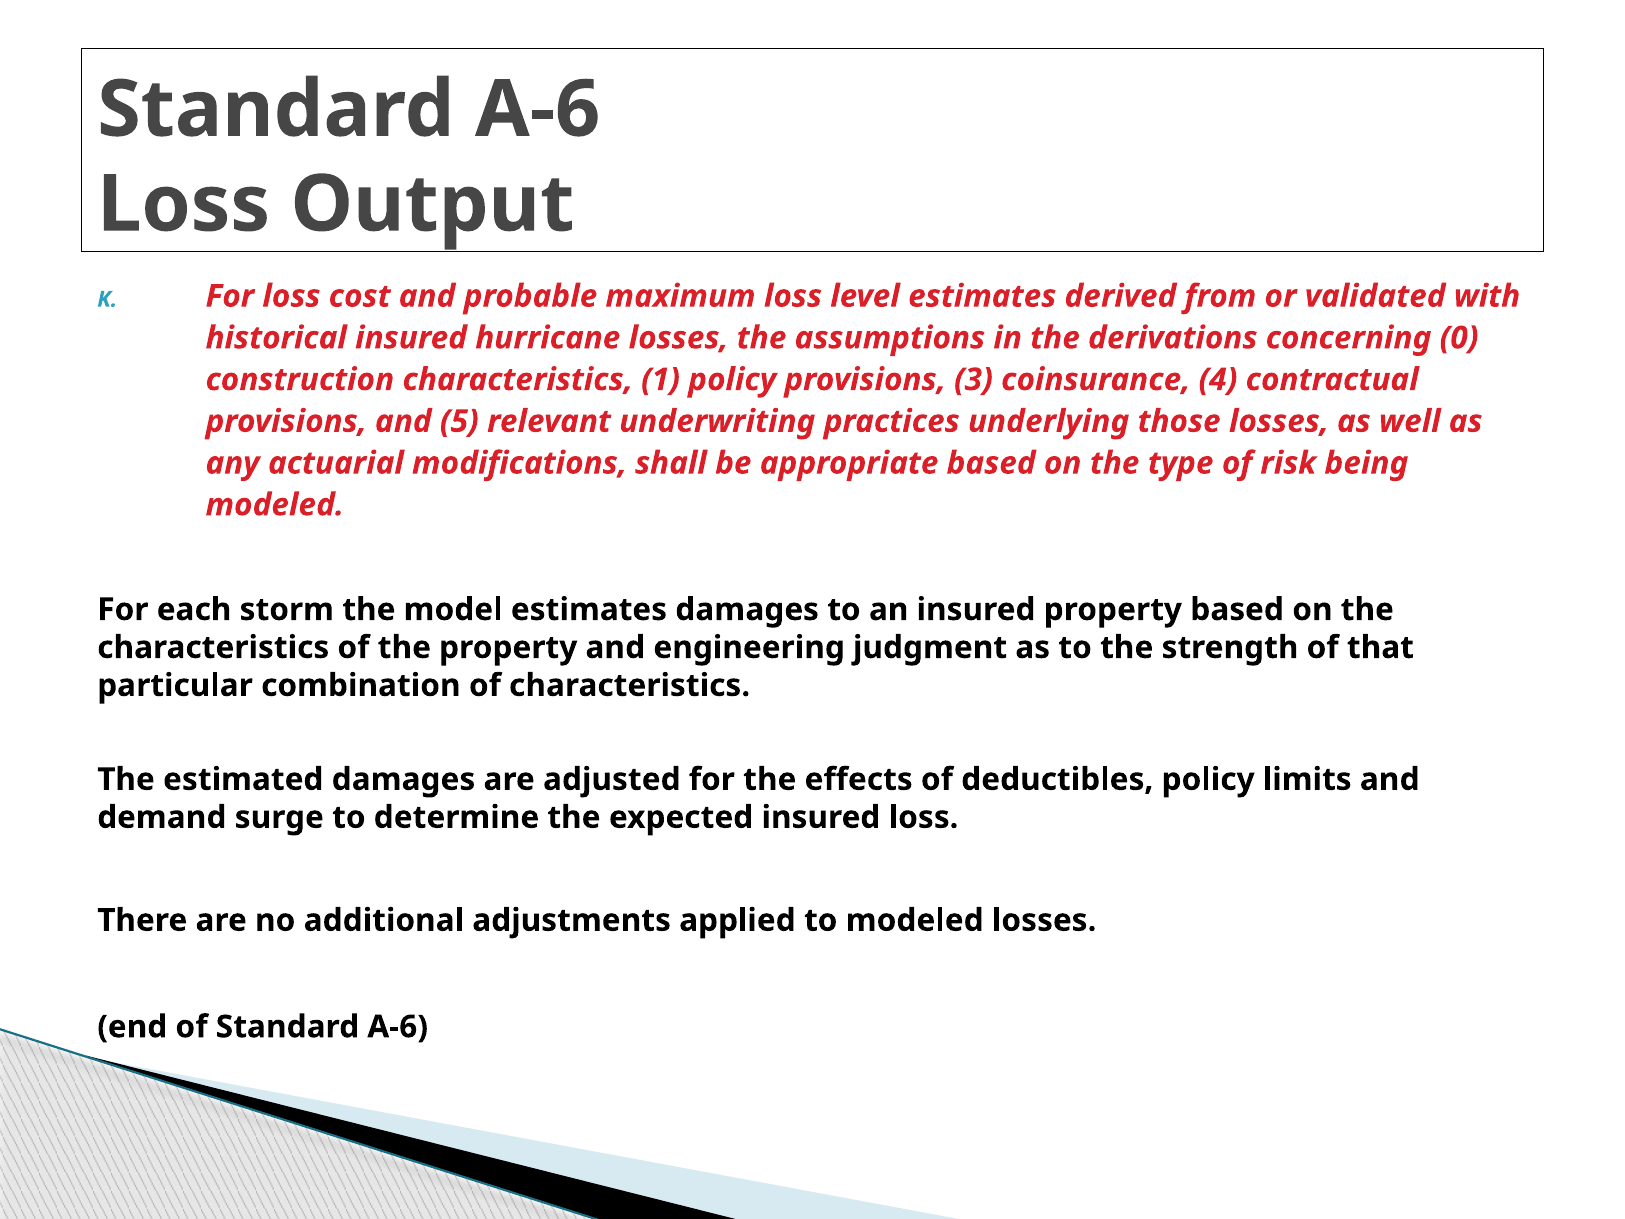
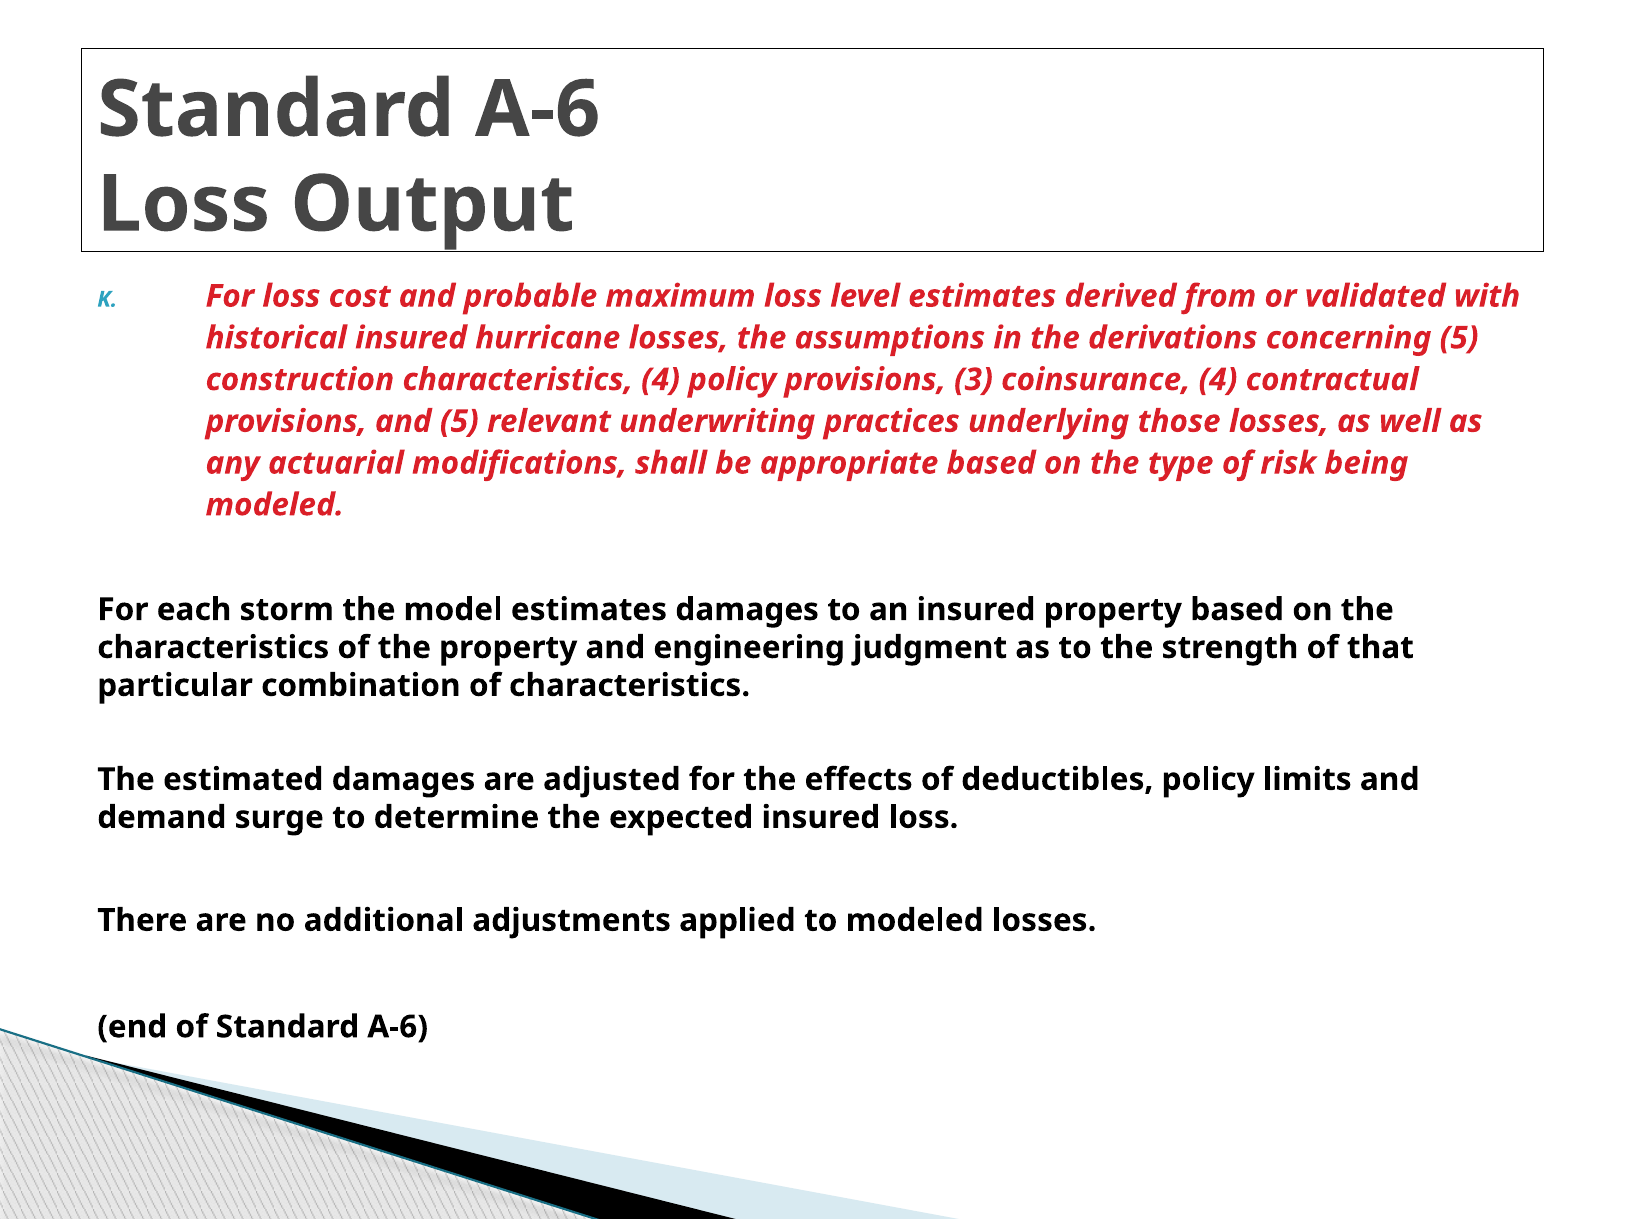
concerning 0: 0 -> 5
characteristics 1: 1 -> 4
